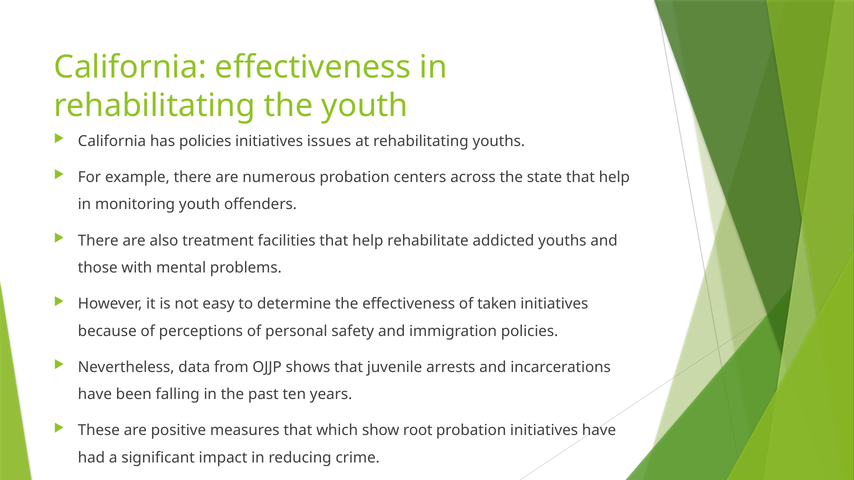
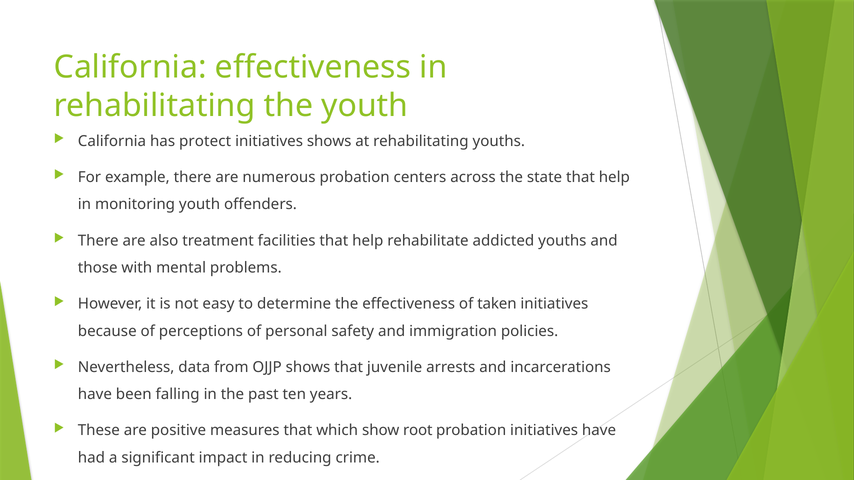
has policies: policies -> protect
initiatives issues: issues -> shows
